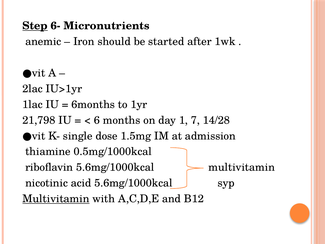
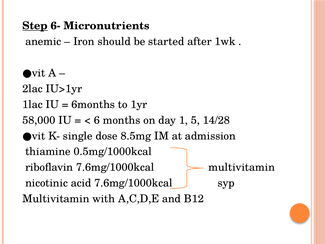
21,798: 21,798 -> 58,000
7: 7 -> 5
1.5mg: 1.5mg -> 8.5mg
riboflavin 5.6mg/1000kcal: 5.6mg/1000kcal -> 7.6mg/1000kcal
acid 5.6mg/1000kcal: 5.6mg/1000kcal -> 7.6mg/1000kcal
Multivitamin at (56, 199) underline: present -> none
